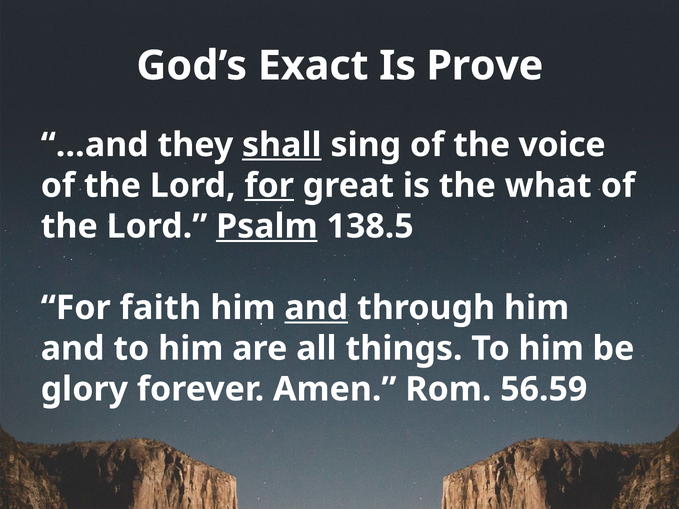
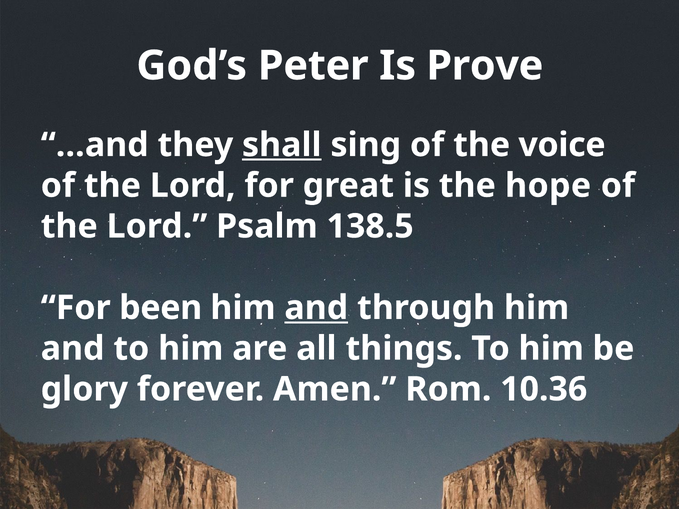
Exact: Exact -> Peter
for at (269, 186) underline: present -> none
what: what -> hope
Psalm underline: present -> none
faith: faith -> been
56.59: 56.59 -> 10.36
